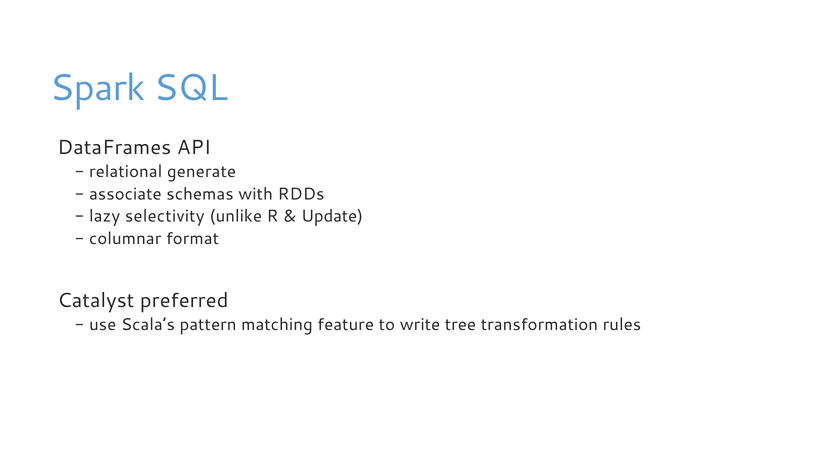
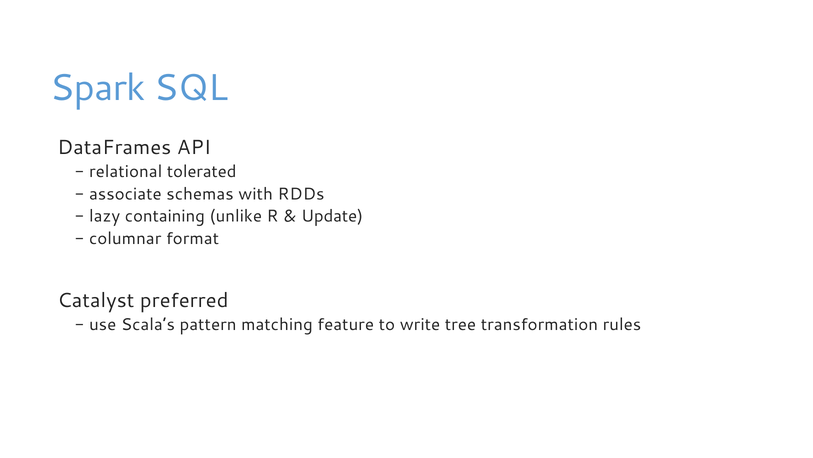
generate: generate -> tolerated
selectivity: selectivity -> containing
